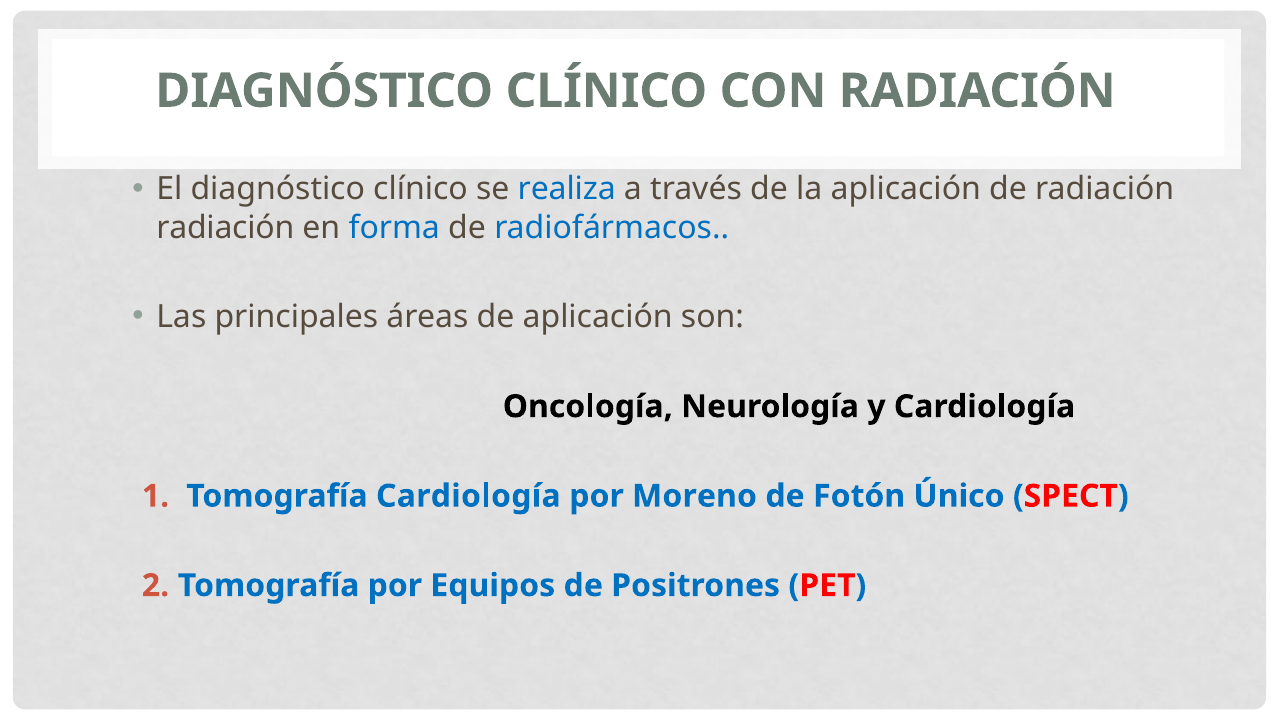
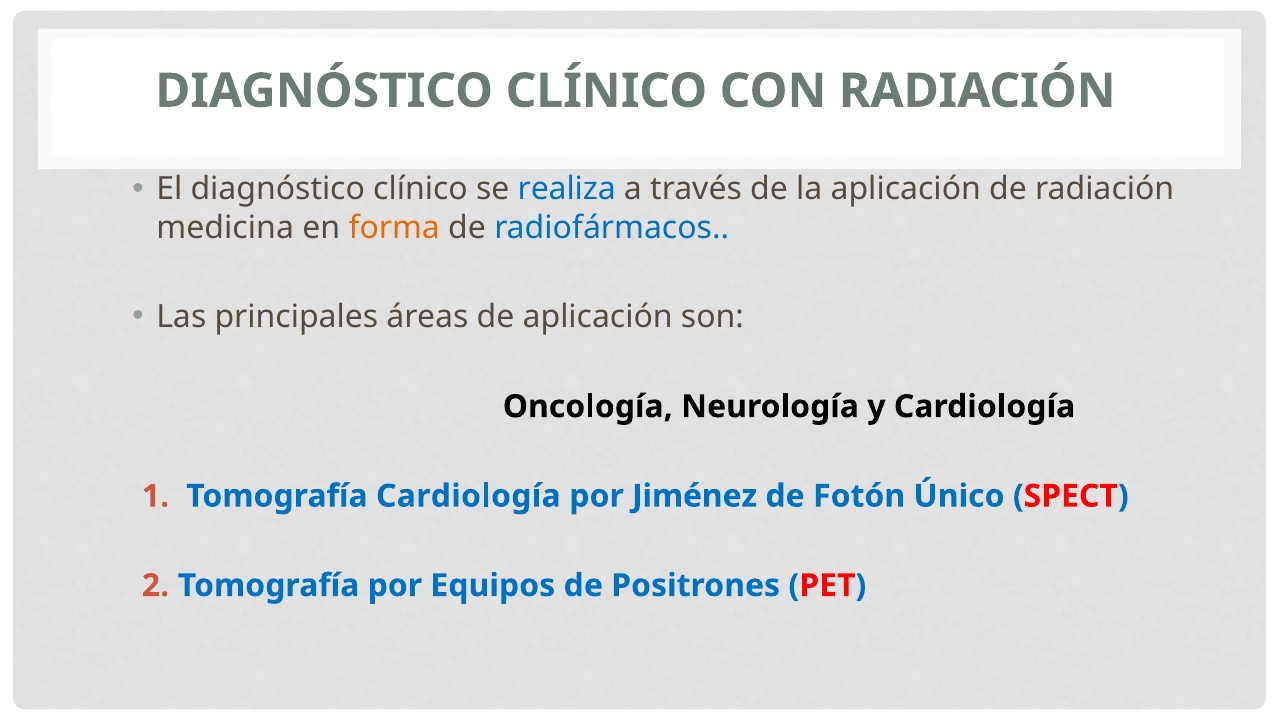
radiación at (225, 228): radiación -> medicina
forma colour: blue -> orange
Moreno: Moreno -> Jiménez
